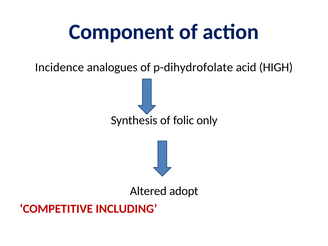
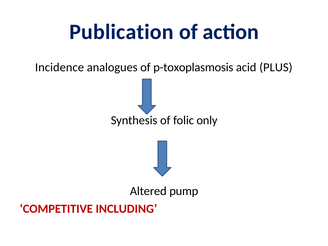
Component: Component -> Publication
p-dihydrofolate: p-dihydrofolate -> p-toxoplasmosis
HIGH: HIGH -> PLUS
adopt: adopt -> pump
